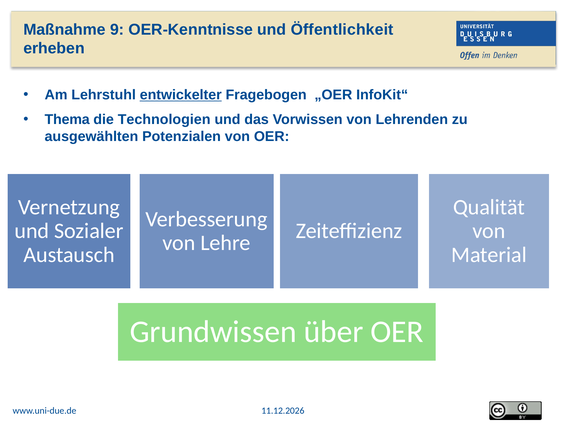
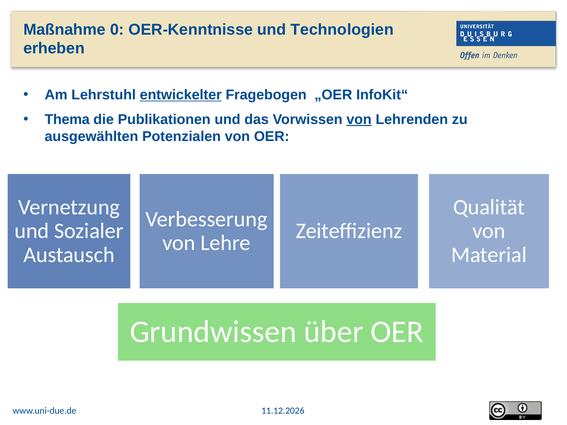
9: 9 -> 0
Öffentlichkeit: Öffentlichkeit -> Technologien
Technologien: Technologien -> Publikationen
von at (359, 120) underline: none -> present
